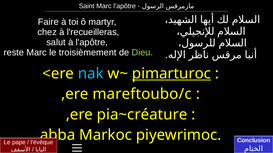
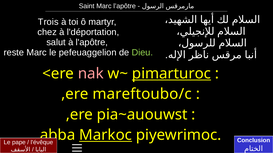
Faire: Faire -> Trois
l'recueilleras: l'recueilleras -> l'déportation
troisièmement: troisièmement -> pefeuaggelion
nak colour: light blue -> pink
pia~créature: pia~créature -> pia~auouwst
Markoc underline: none -> present
